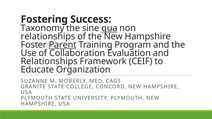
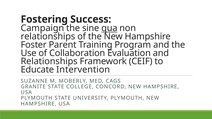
Taxonomy: Taxonomy -> Campaign
Parent underline: present -> none
Organization: Organization -> Intervention
